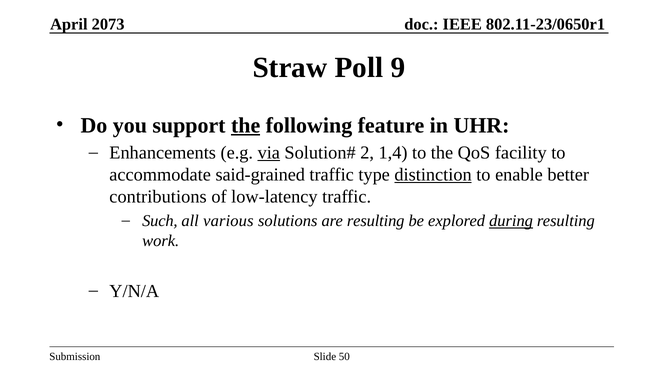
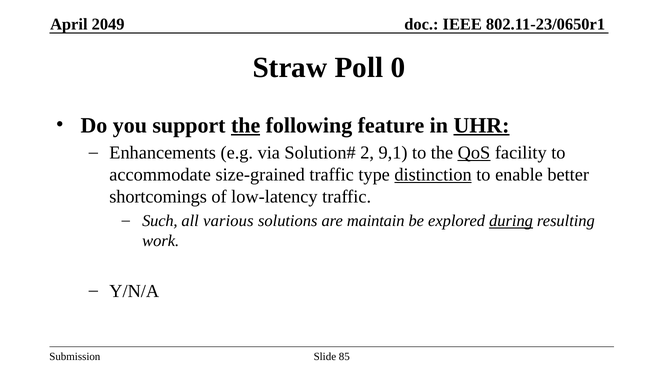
2073: 2073 -> 2049
9: 9 -> 0
UHR underline: none -> present
via underline: present -> none
1,4: 1,4 -> 9,1
QoS underline: none -> present
said-grained: said-grained -> size-grained
contributions: contributions -> shortcomings
are resulting: resulting -> maintain
50: 50 -> 85
